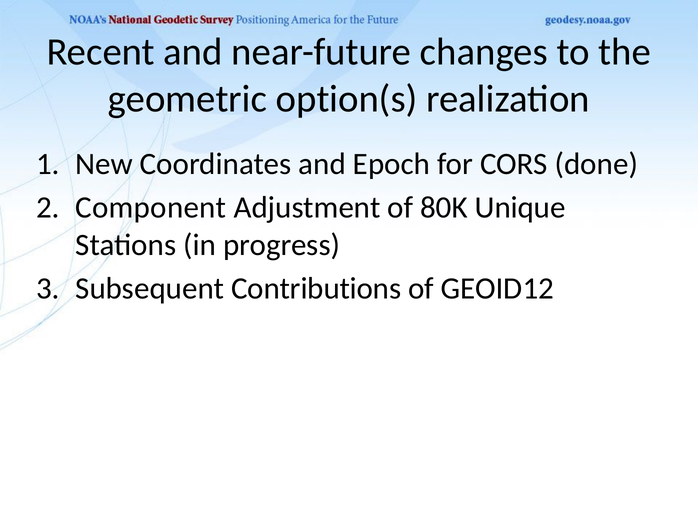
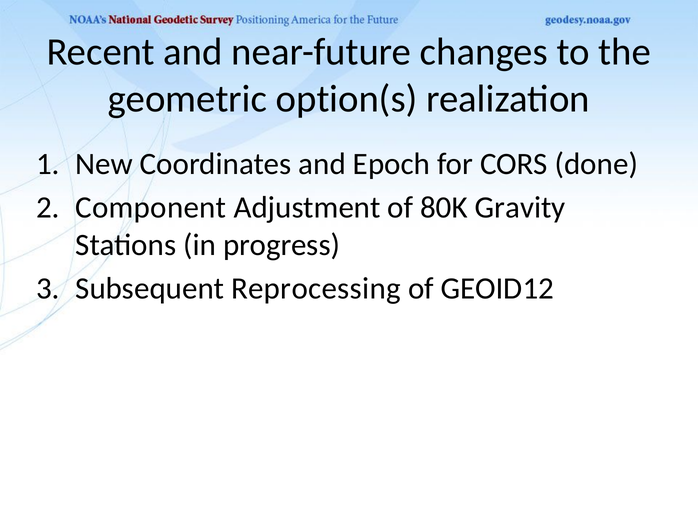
Unique: Unique -> Gravity
Contributions: Contributions -> Reprocessing
